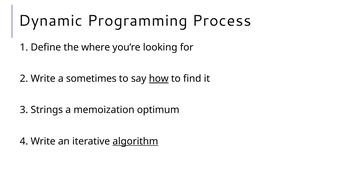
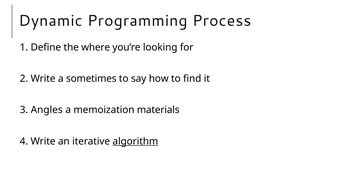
how underline: present -> none
Strings: Strings -> Angles
optimum: optimum -> materials
